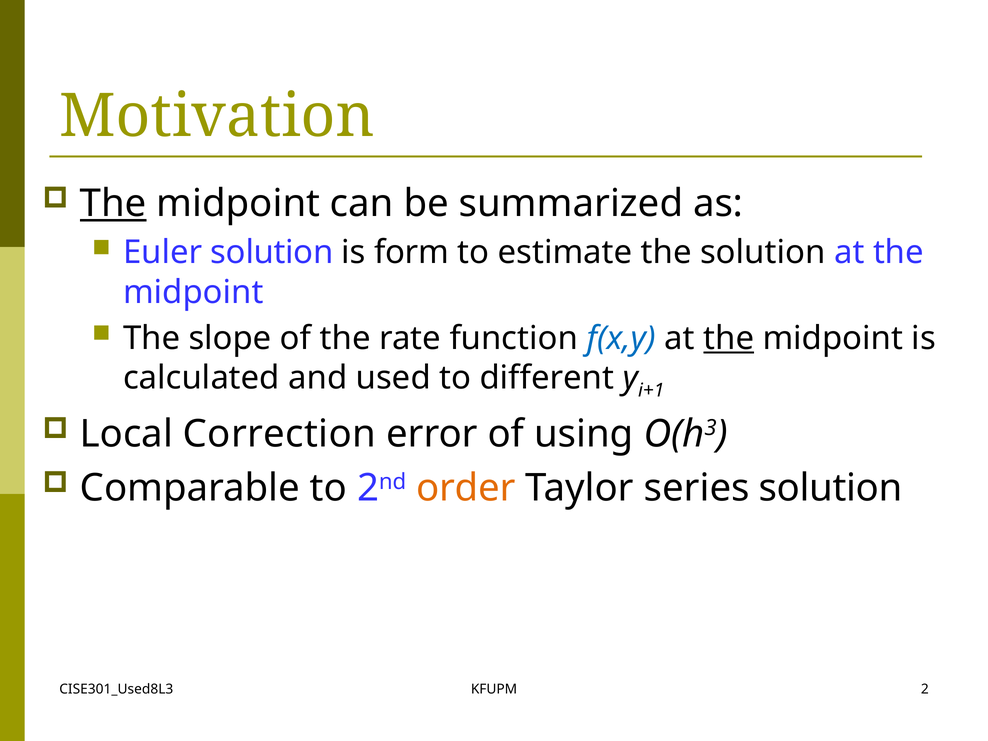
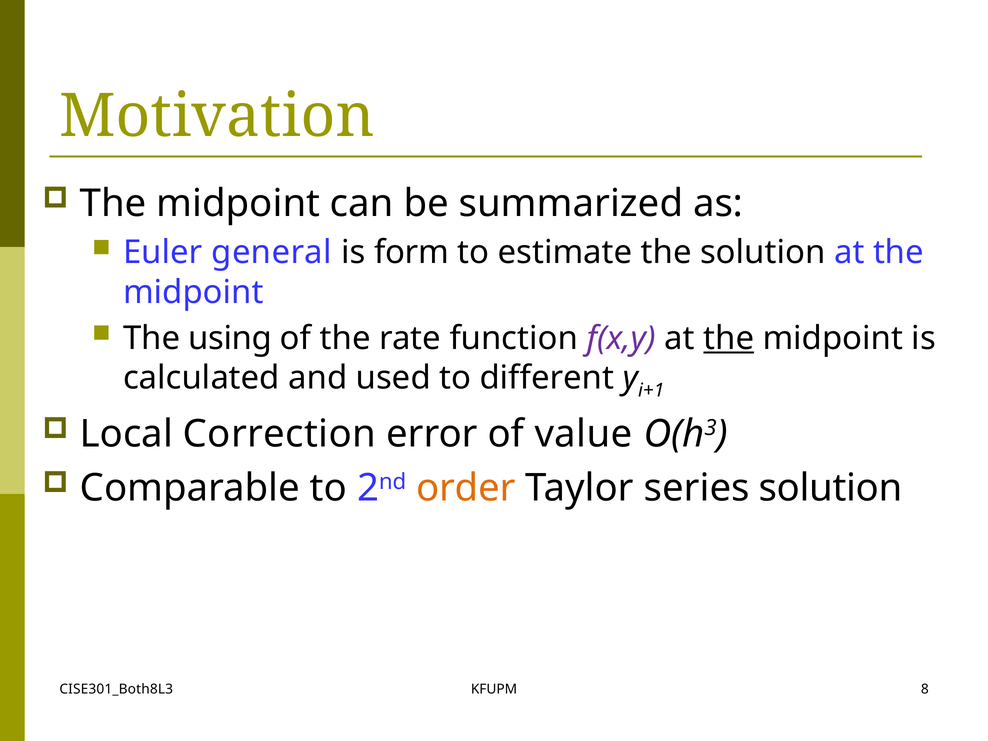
The at (113, 204) underline: present -> none
Euler solution: solution -> general
slope: slope -> using
f(x,y colour: blue -> purple
using: using -> value
CISE301_Used8L3: CISE301_Used8L3 -> CISE301_Both8L3
2: 2 -> 8
